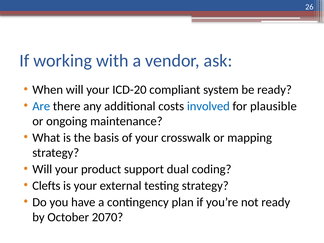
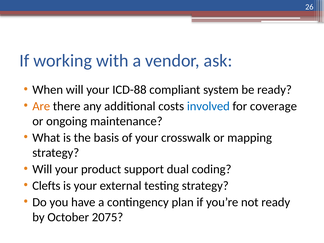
ICD-20: ICD-20 -> ICD-88
Are colour: blue -> orange
plausible: plausible -> coverage
2070: 2070 -> 2075
